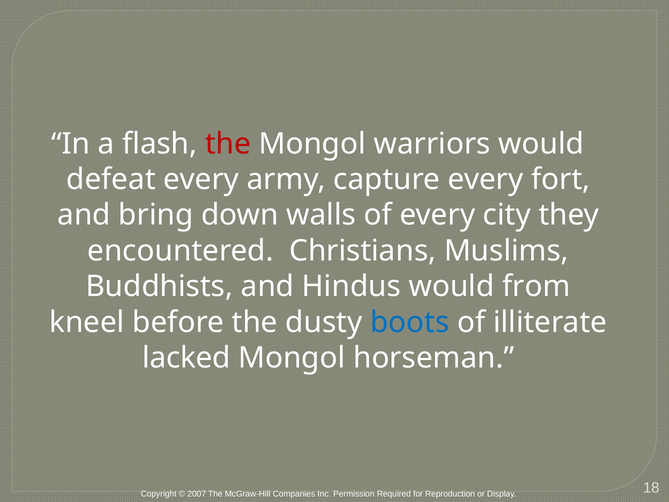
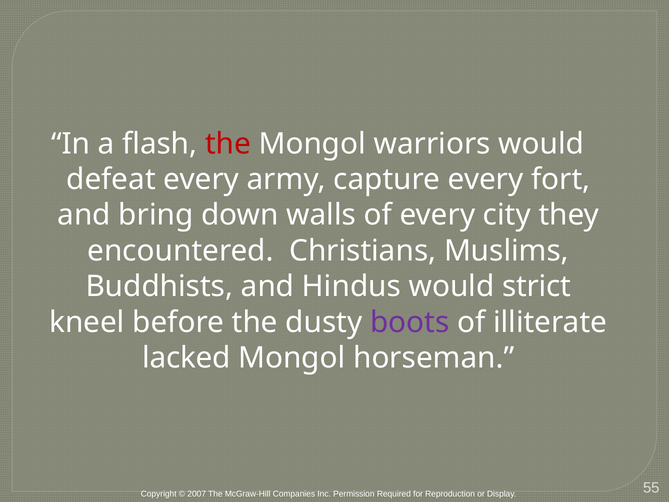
from: from -> strict
boots colour: blue -> purple
18: 18 -> 55
